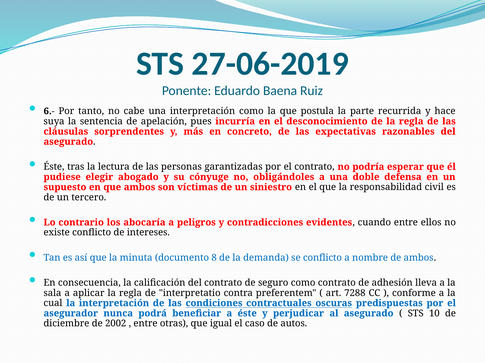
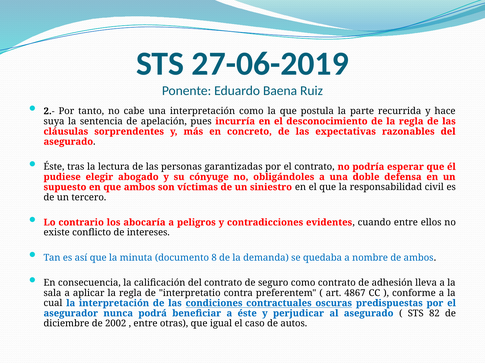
6.-: 6.- -> 2.-
se conflicto: conflicto -> quedaba
7288: 7288 -> 4867
10: 10 -> 82
